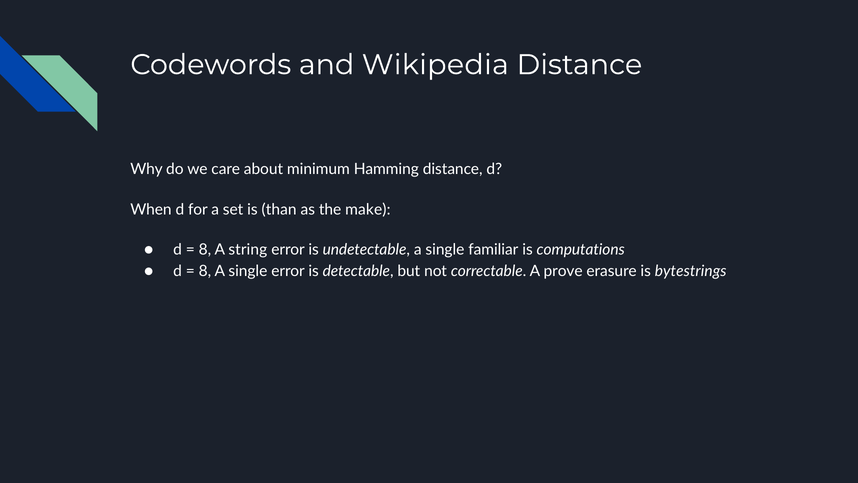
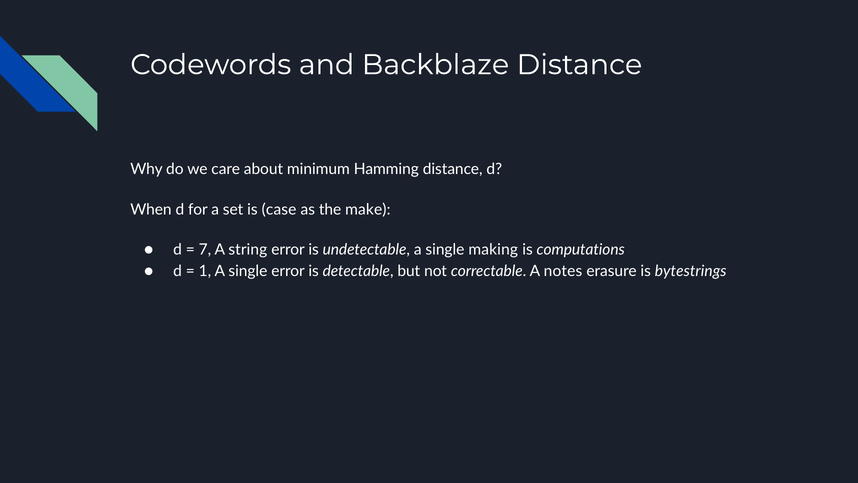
Wikipedia: Wikipedia -> Backblaze
than: than -> case
8 at (205, 250): 8 -> 7
familiar: familiar -> making
8 at (205, 271): 8 -> 1
prove: prove -> notes
